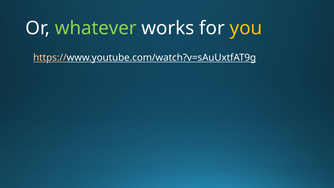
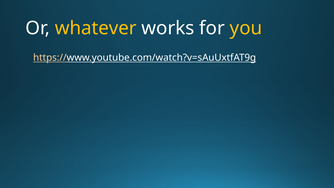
whatever colour: light green -> yellow
